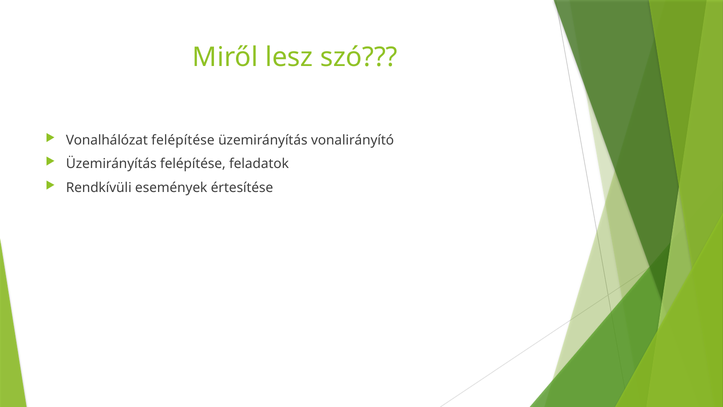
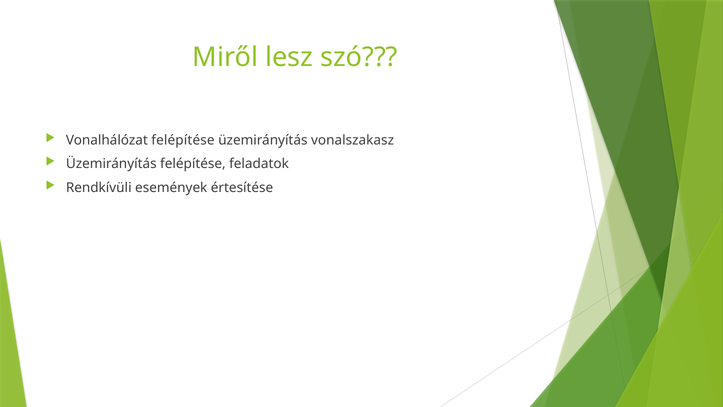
vonalirányító: vonalirányító -> vonalszakasz
